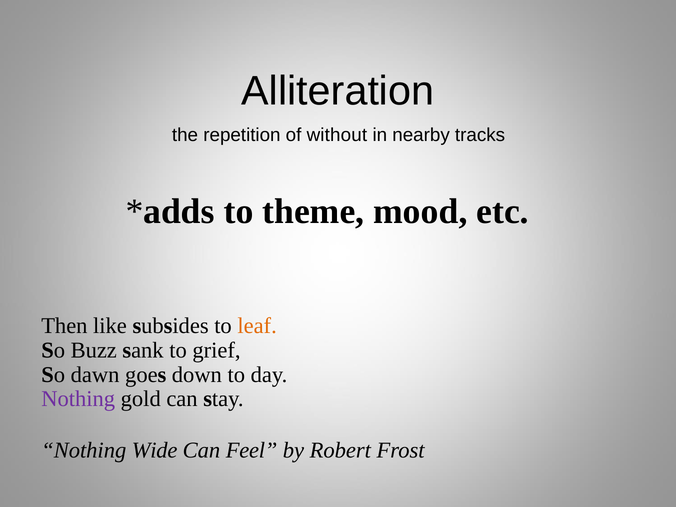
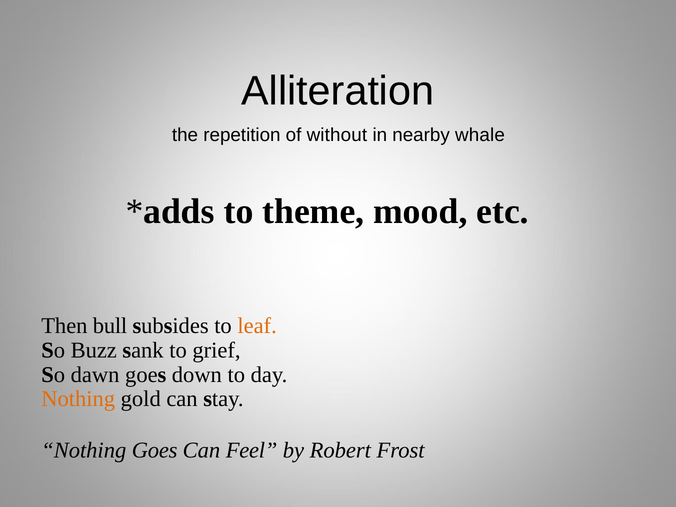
tracks: tracks -> whale
like: like -> bull
Nothing at (78, 399) colour: purple -> orange
Nothing Wide: Wide -> Goes
